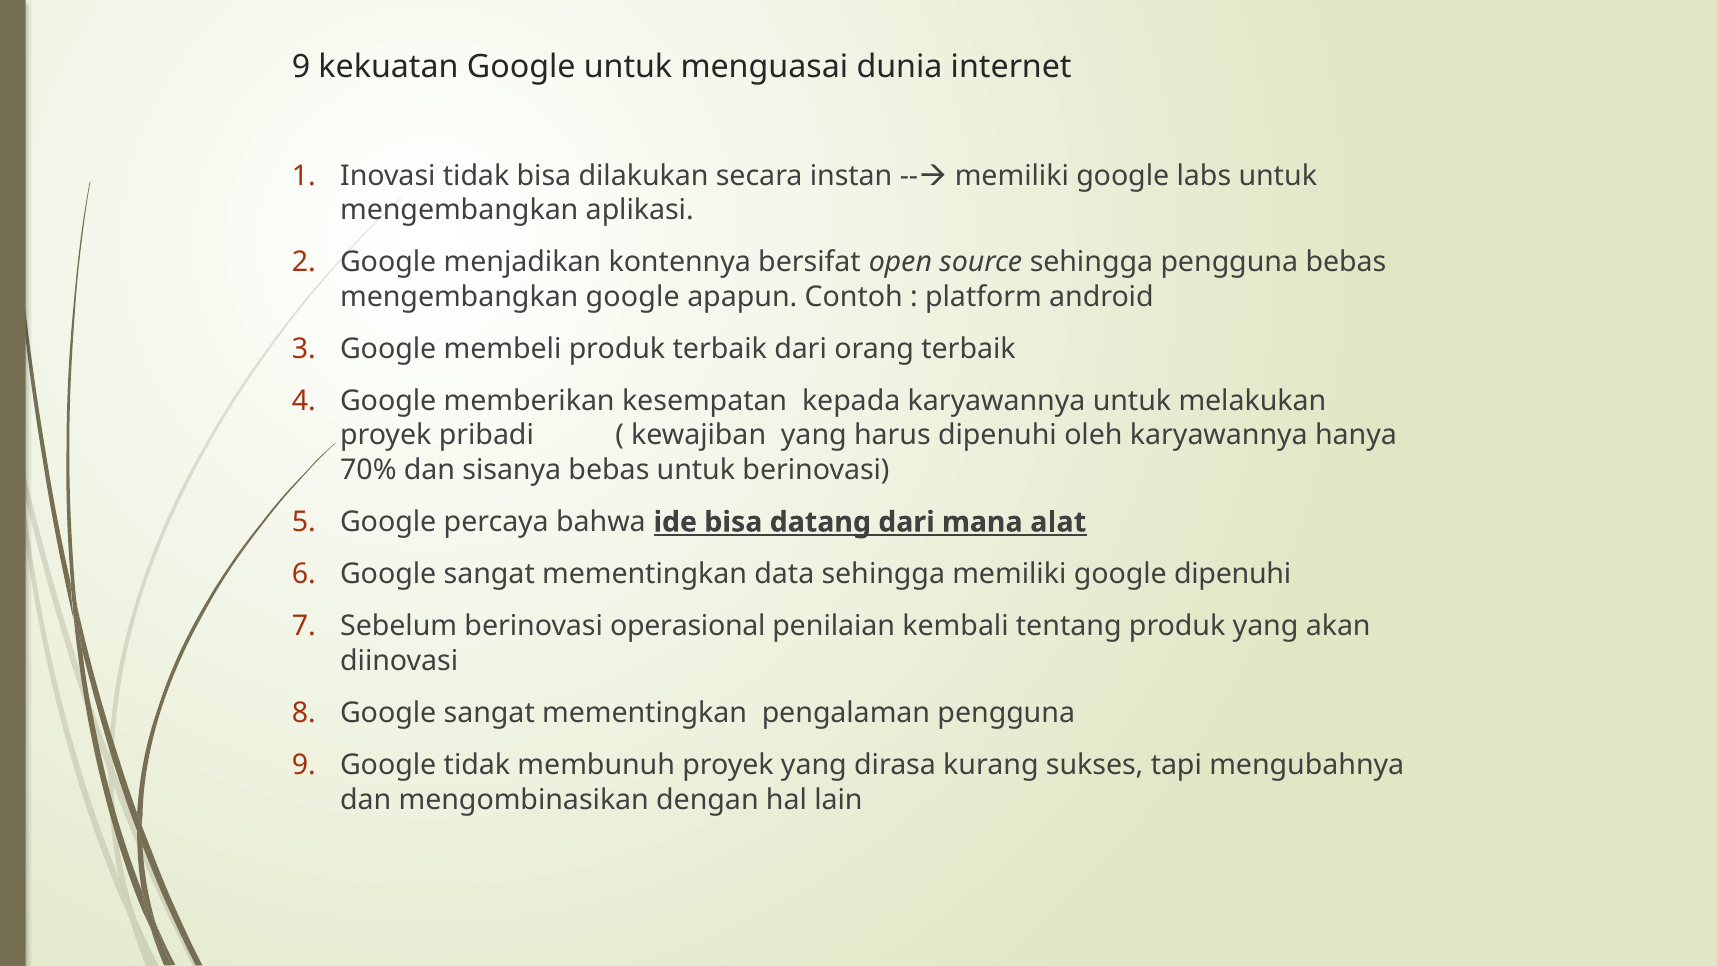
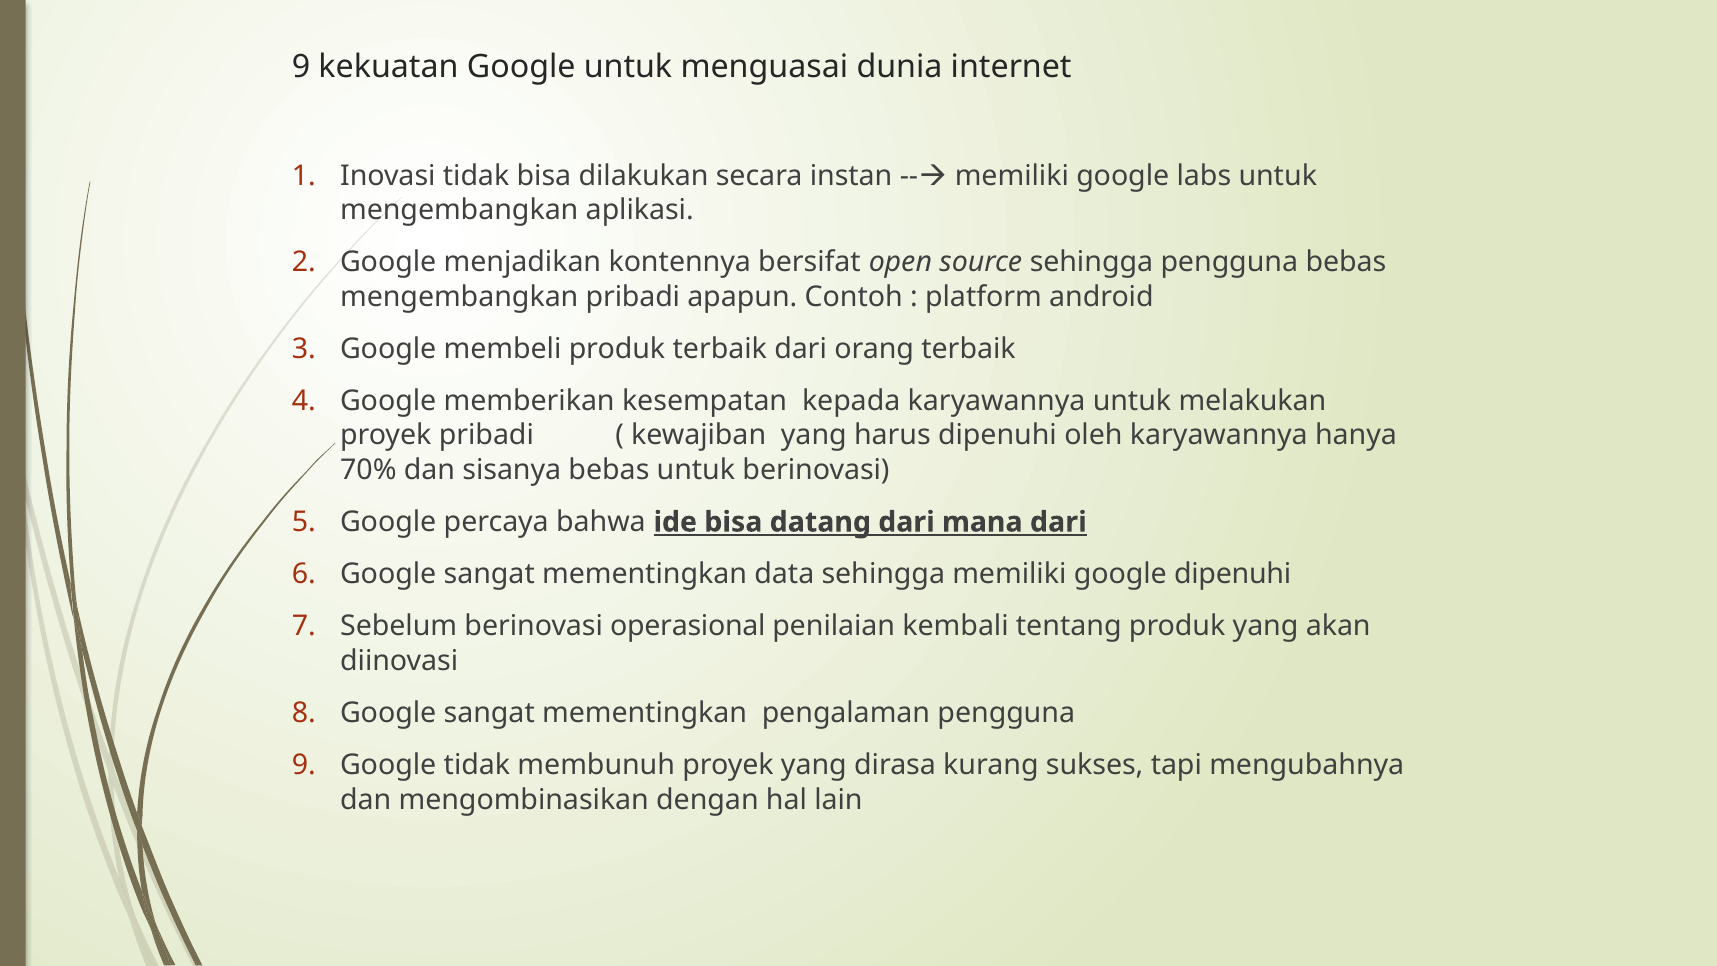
mengembangkan google: google -> pribadi
mana alat: alat -> dari
